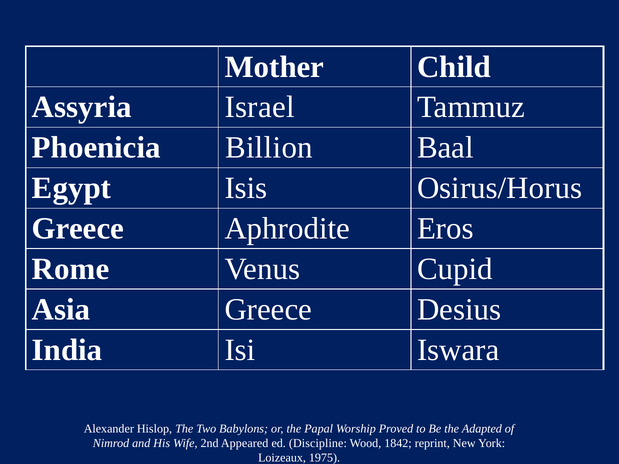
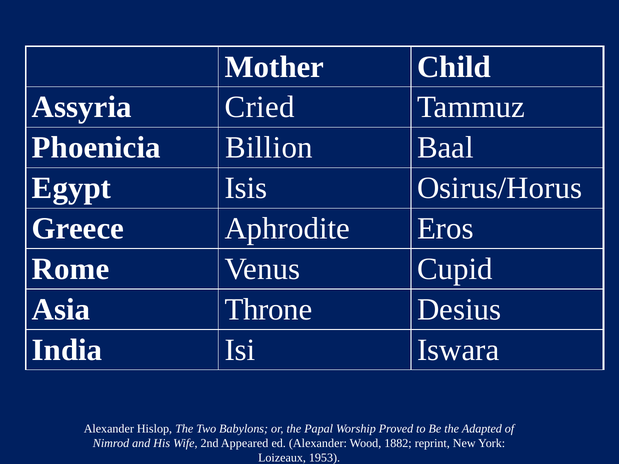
Israel: Israel -> Cried
Asia Greece: Greece -> Throne
ed Discipline: Discipline -> Alexander
1842: 1842 -> 1882
1975: 1975 -> 1953
